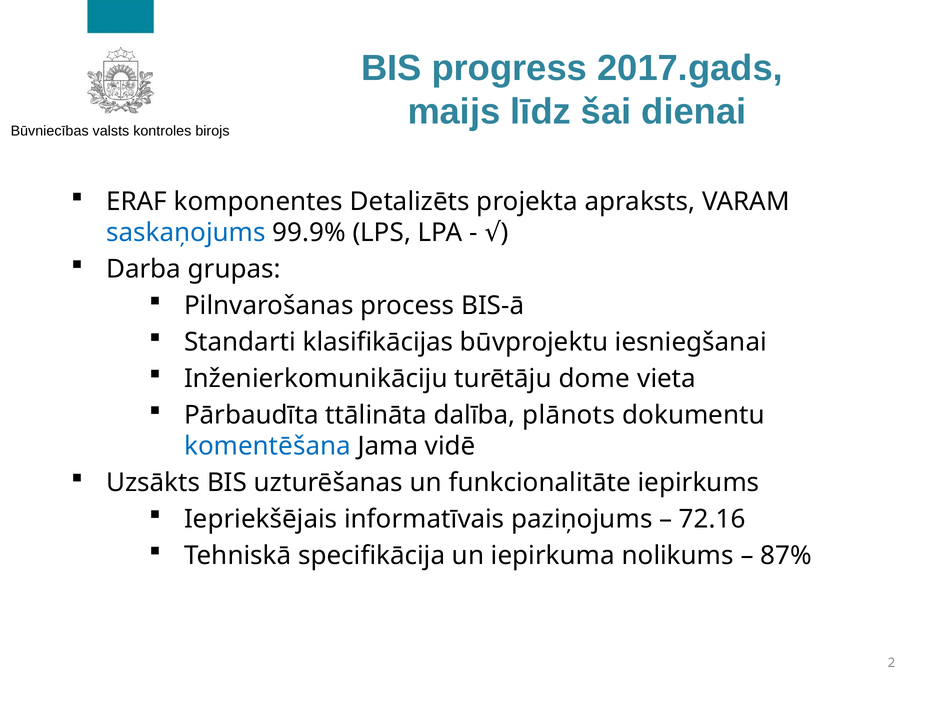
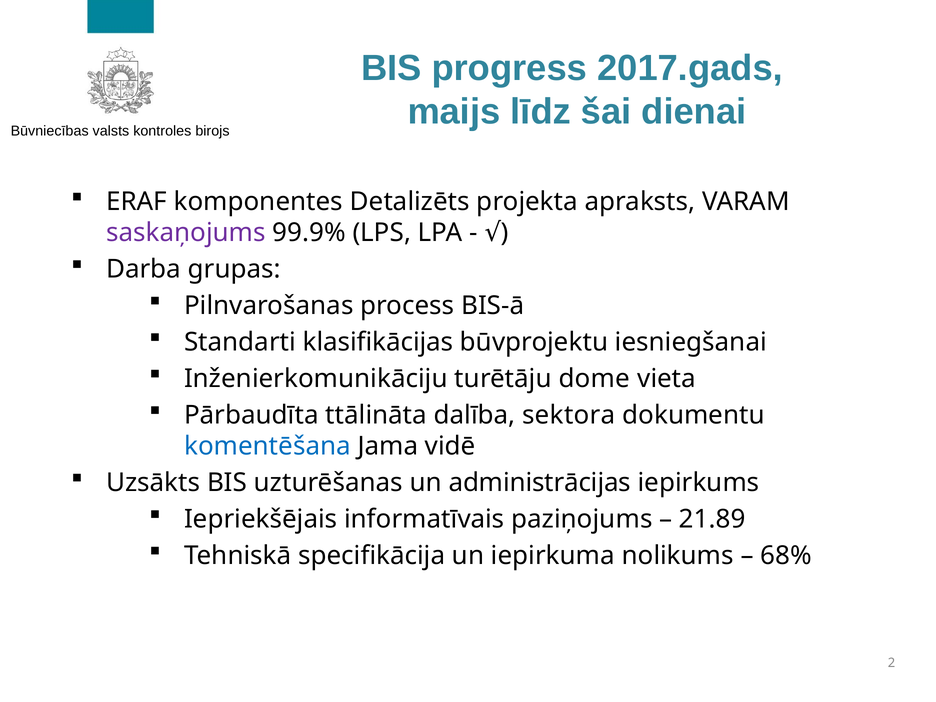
saskaņojums colour: blue -> purple
plānots: plānots -> sektora
funkcionalitāte: funkcionalitāte -> administrācijas
72.16: 72.16 -> 21.89
87%: 87% -> 68%
